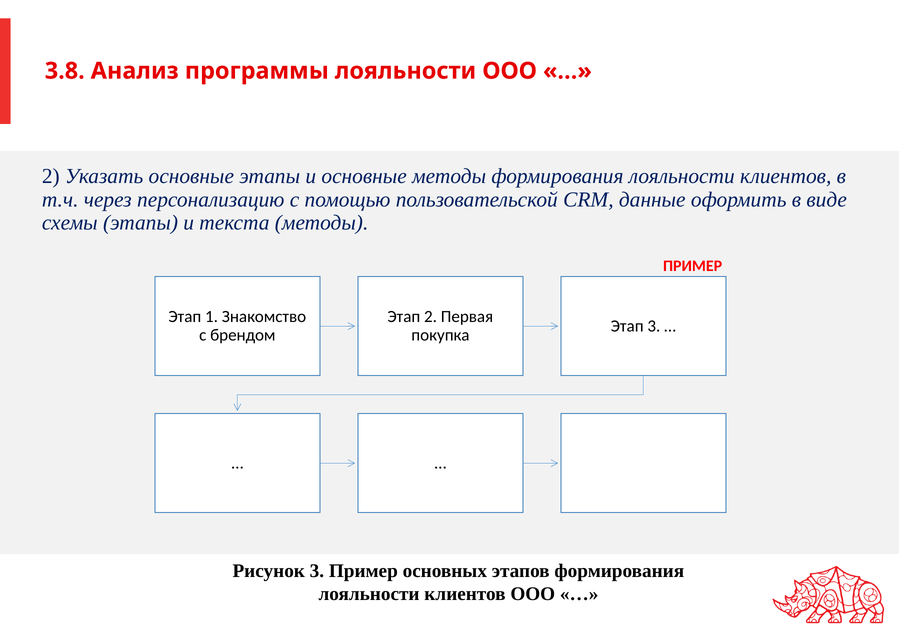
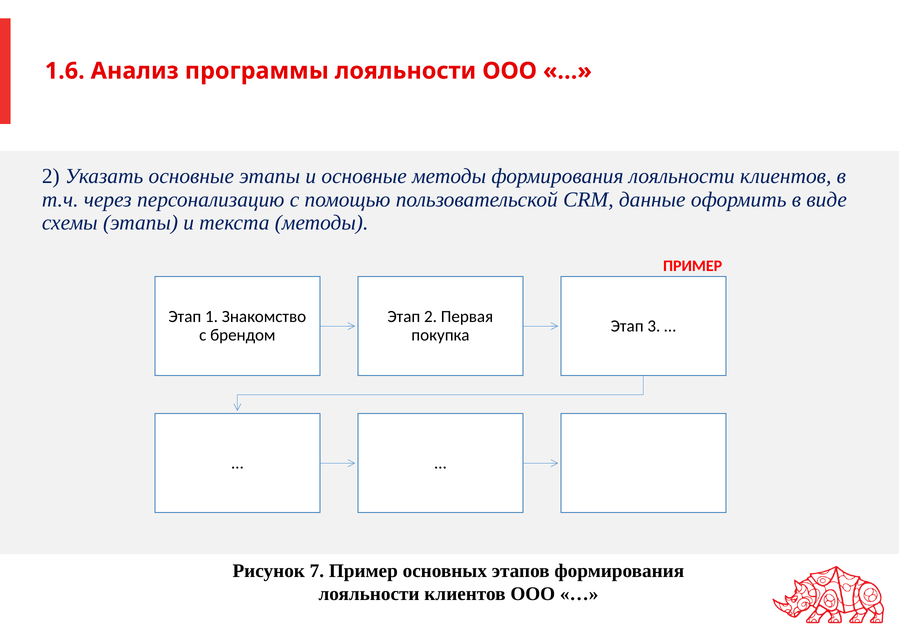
3.8: 3.8 -> 1.6
Рисунок 3: 3 -> 7
